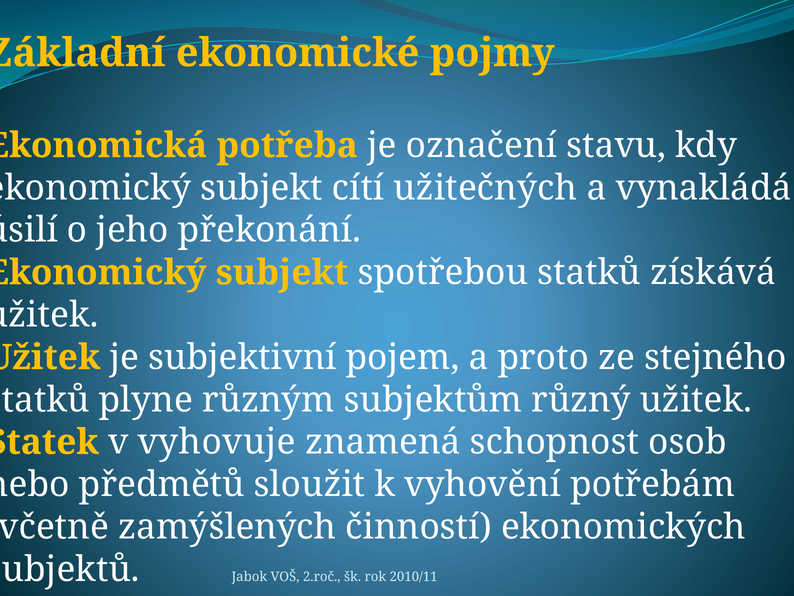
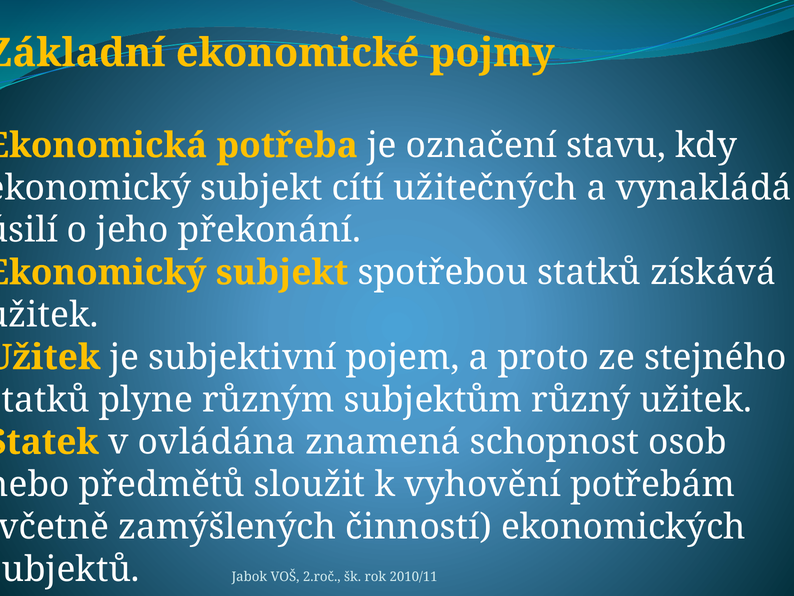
vyhovuje: vyhovuje -> ovládána
